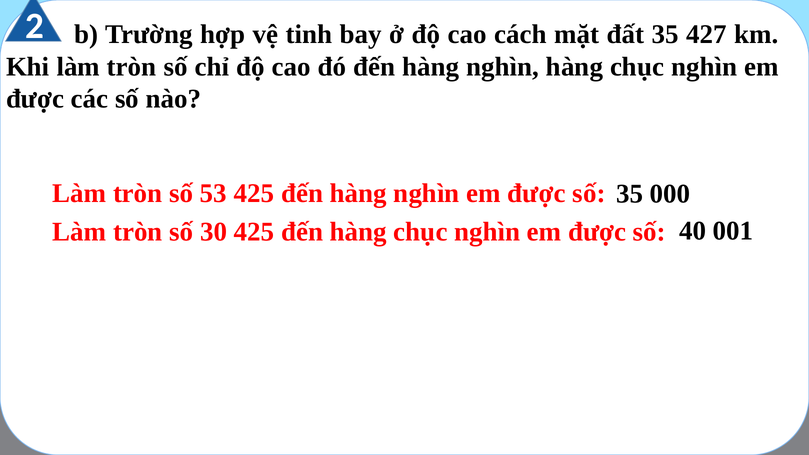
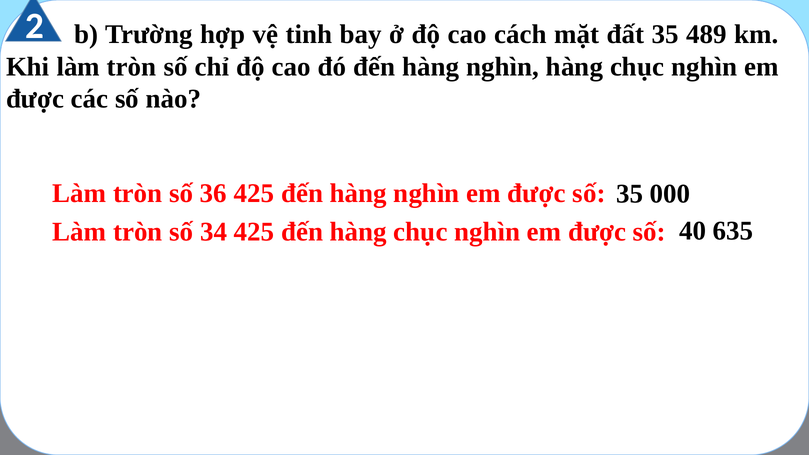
427: 427 -> 489
53: 53 -> 36
001: 001 -> 635
30: 30 -> 34
